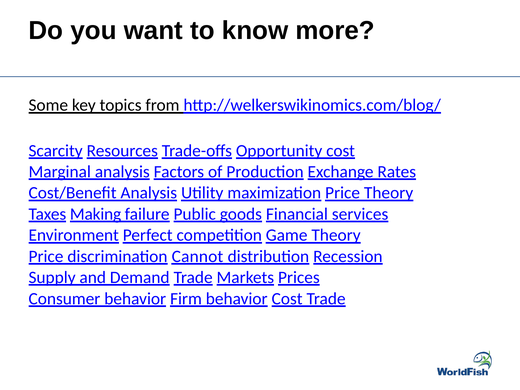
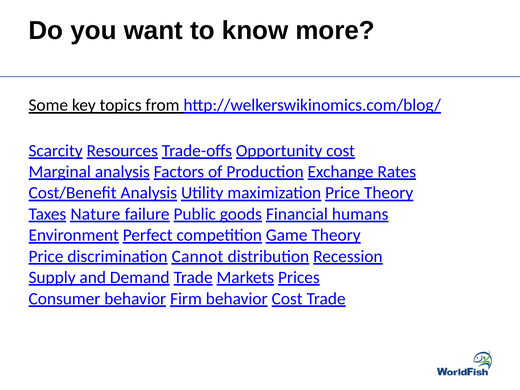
Making: Making -> Nature
services: services -> humans
